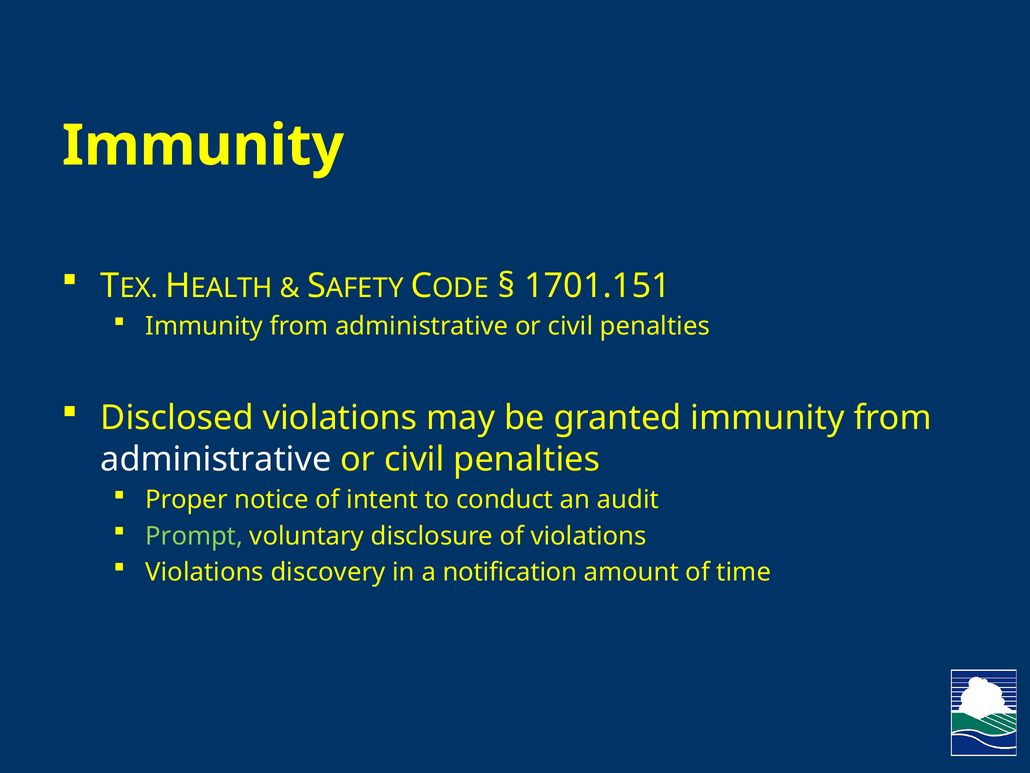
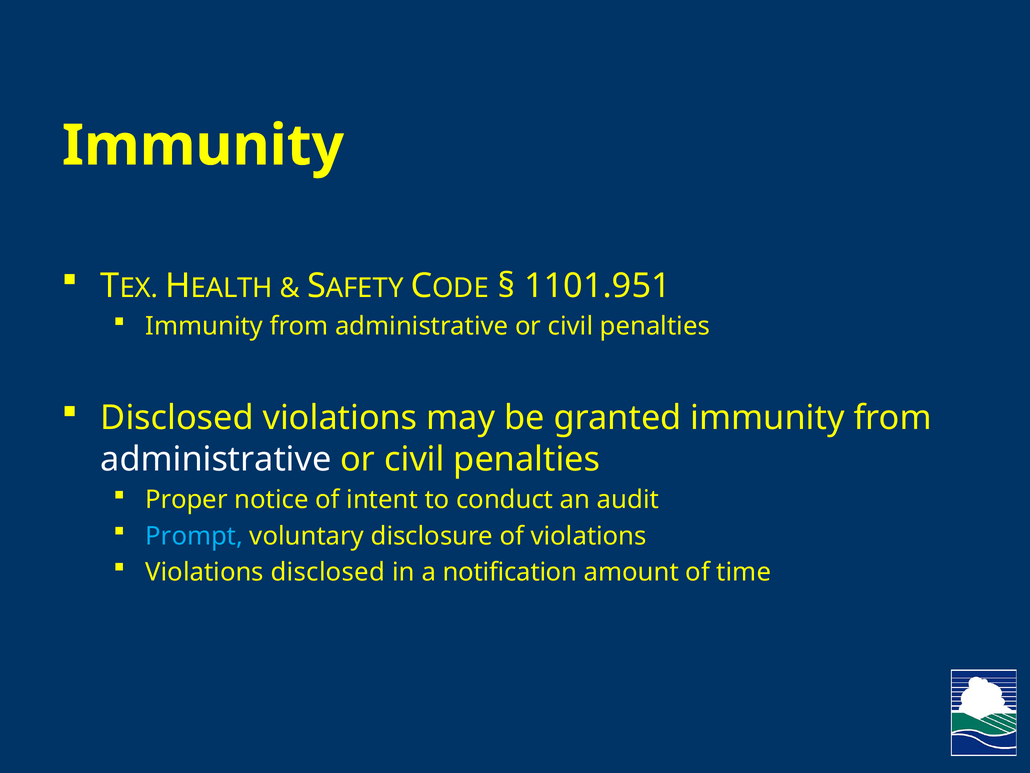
1701.151: 1701.151 -> 1101.951
Prompt colour: light green -> light blue
Violations discovery: discovery -> disclosed
